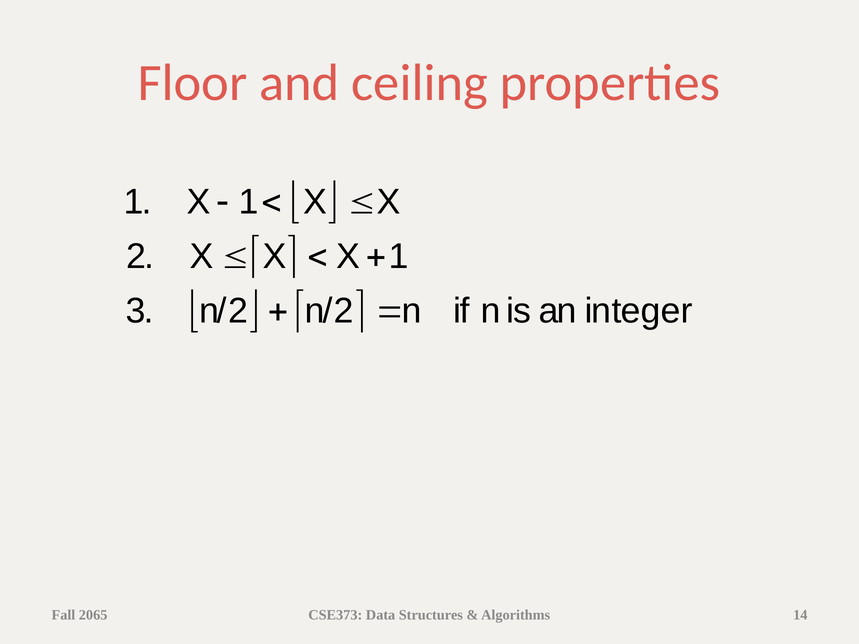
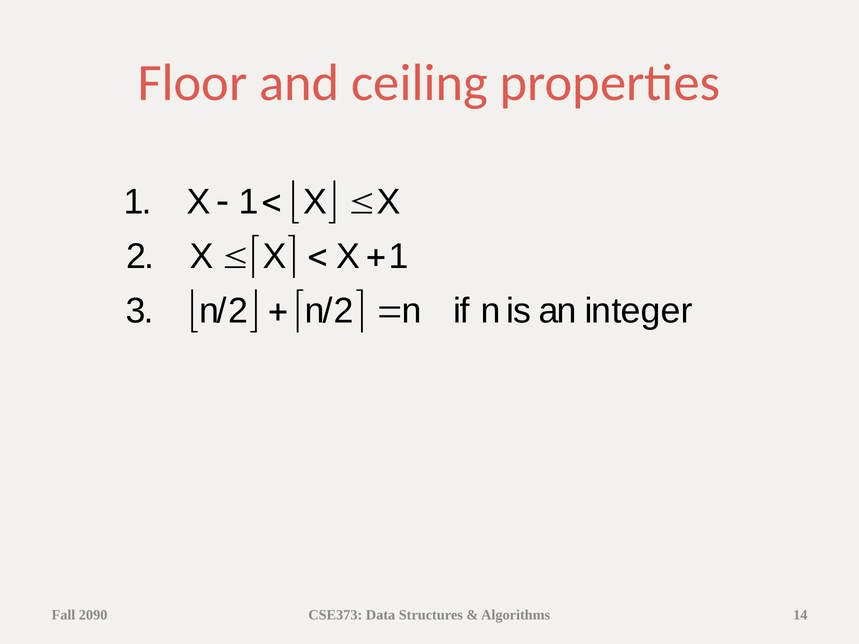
2065: 2065 -> 2090
